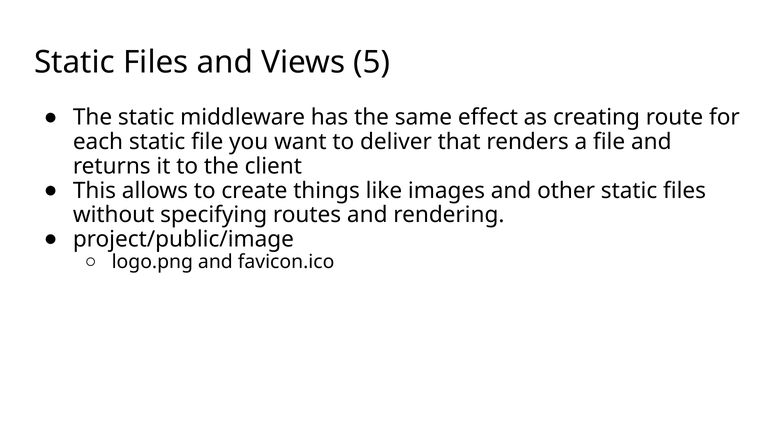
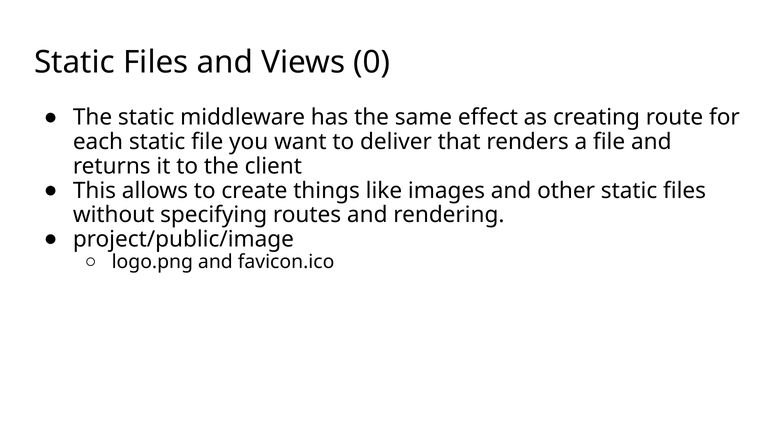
5: 5 -> 0
